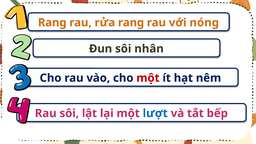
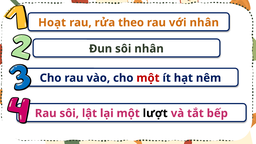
Rang at (52, 23): Rang -> Hoạt
rửa rang: rang -> theo
với nóng: nóng -> nhân
lượt colour: blue -> black
